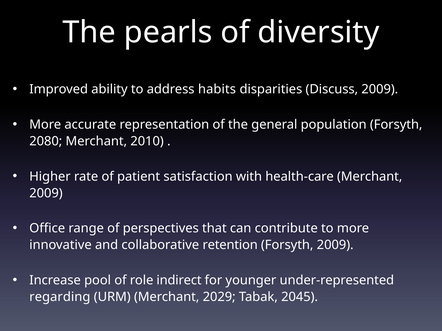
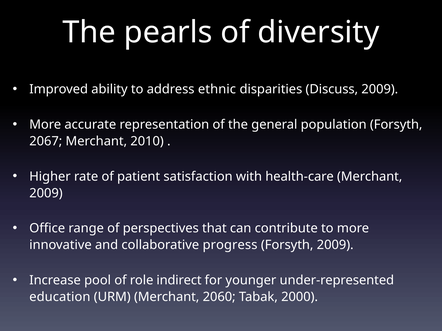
habits: habits -> ethnic
2080: 2080 -> 2067
retention: retention -> progress
regarding: regarding -> education
2029: 2029 -> 2060
2045: 2045 -> 2000
